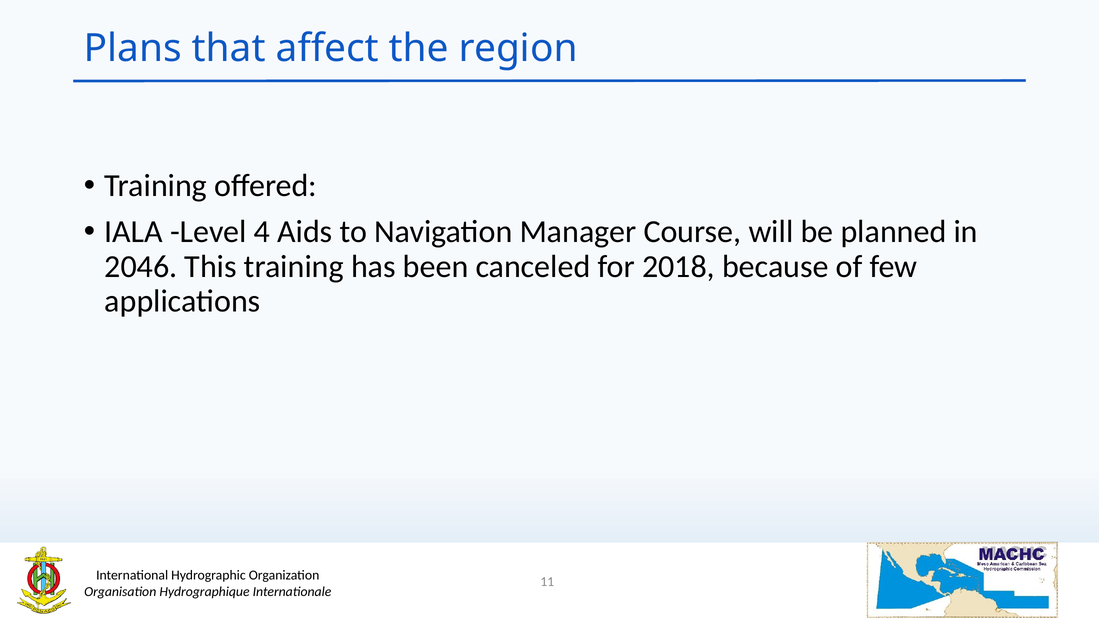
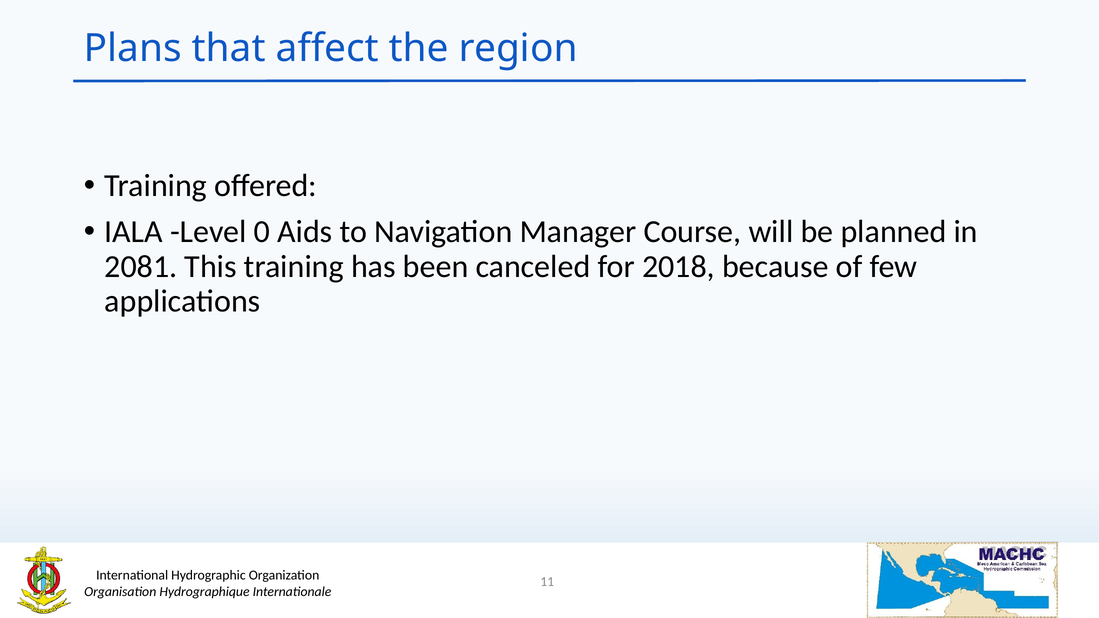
4: 4 -> 0
2046: 2046 -> 2081
